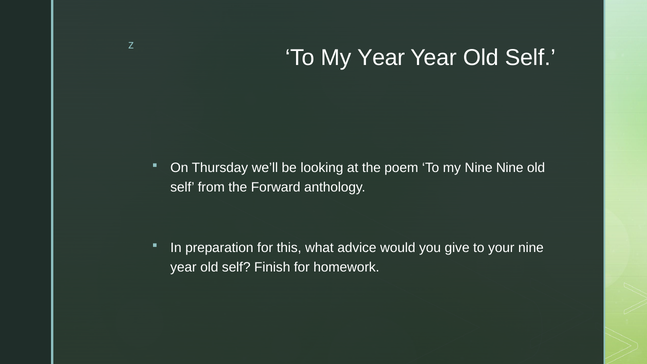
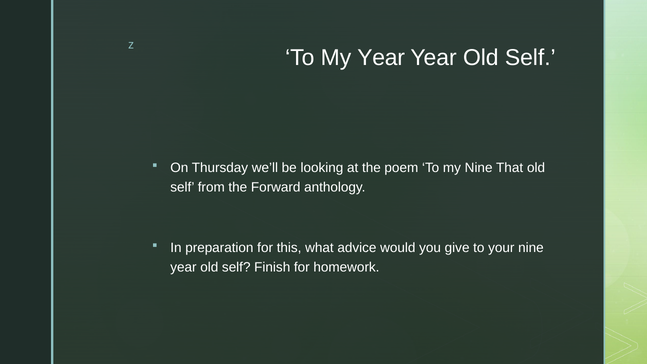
Nine Nine: Nine -> That
